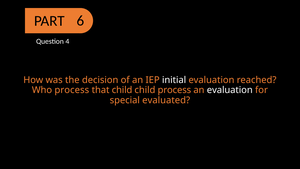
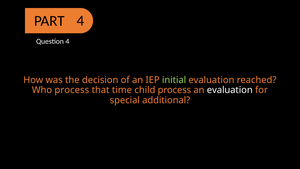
PART 6: 6 -> 4
initial colour: white -> light green
that child: child -> time
evaluated: evaluated -> additional
